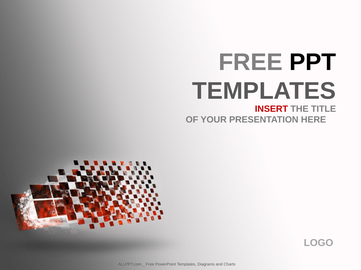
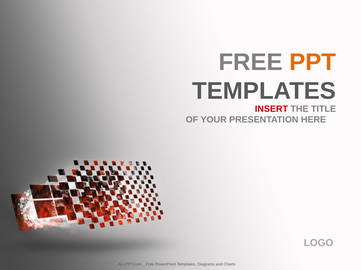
PPT colour: black -> orange
